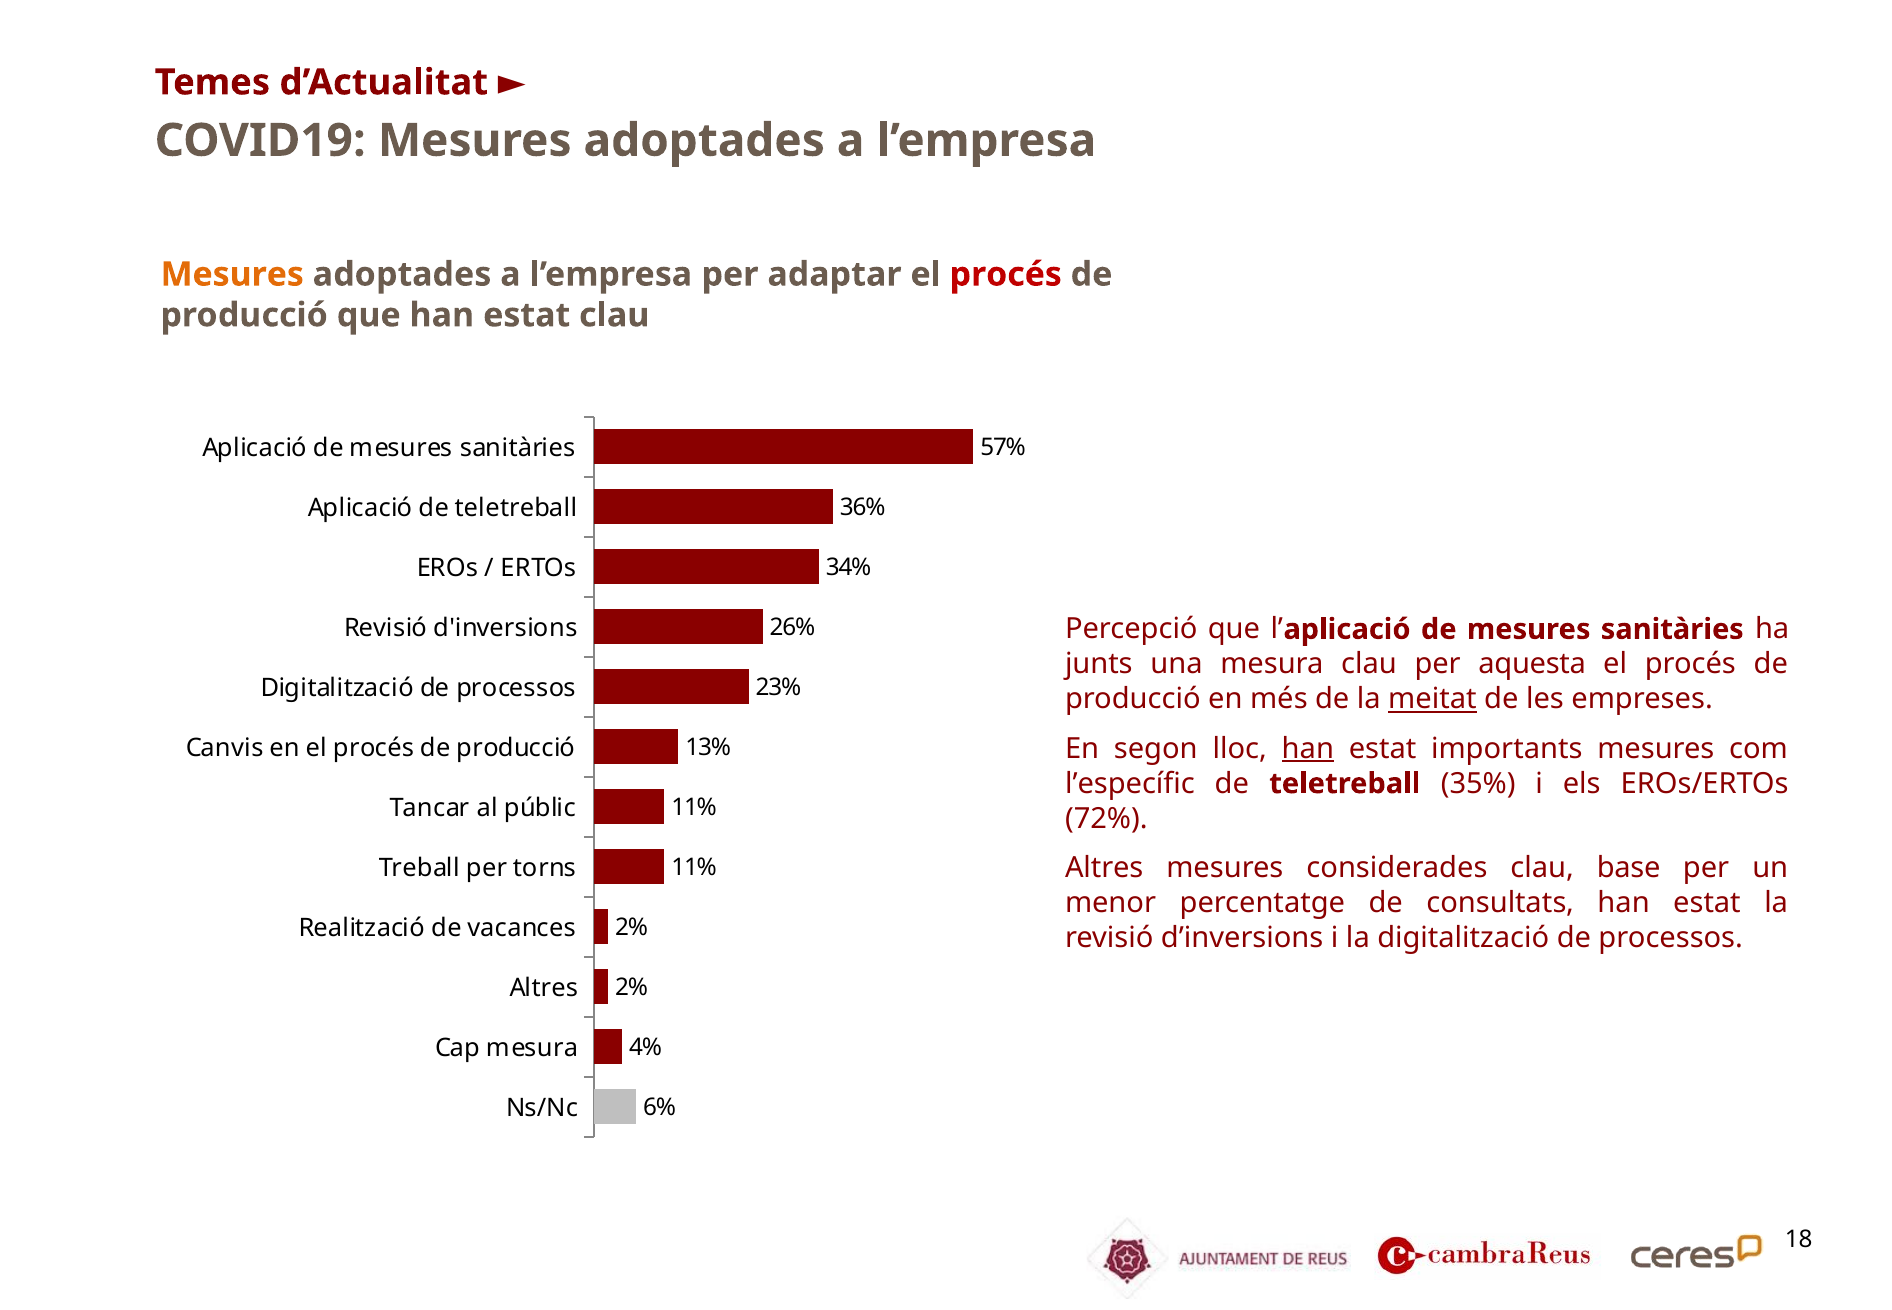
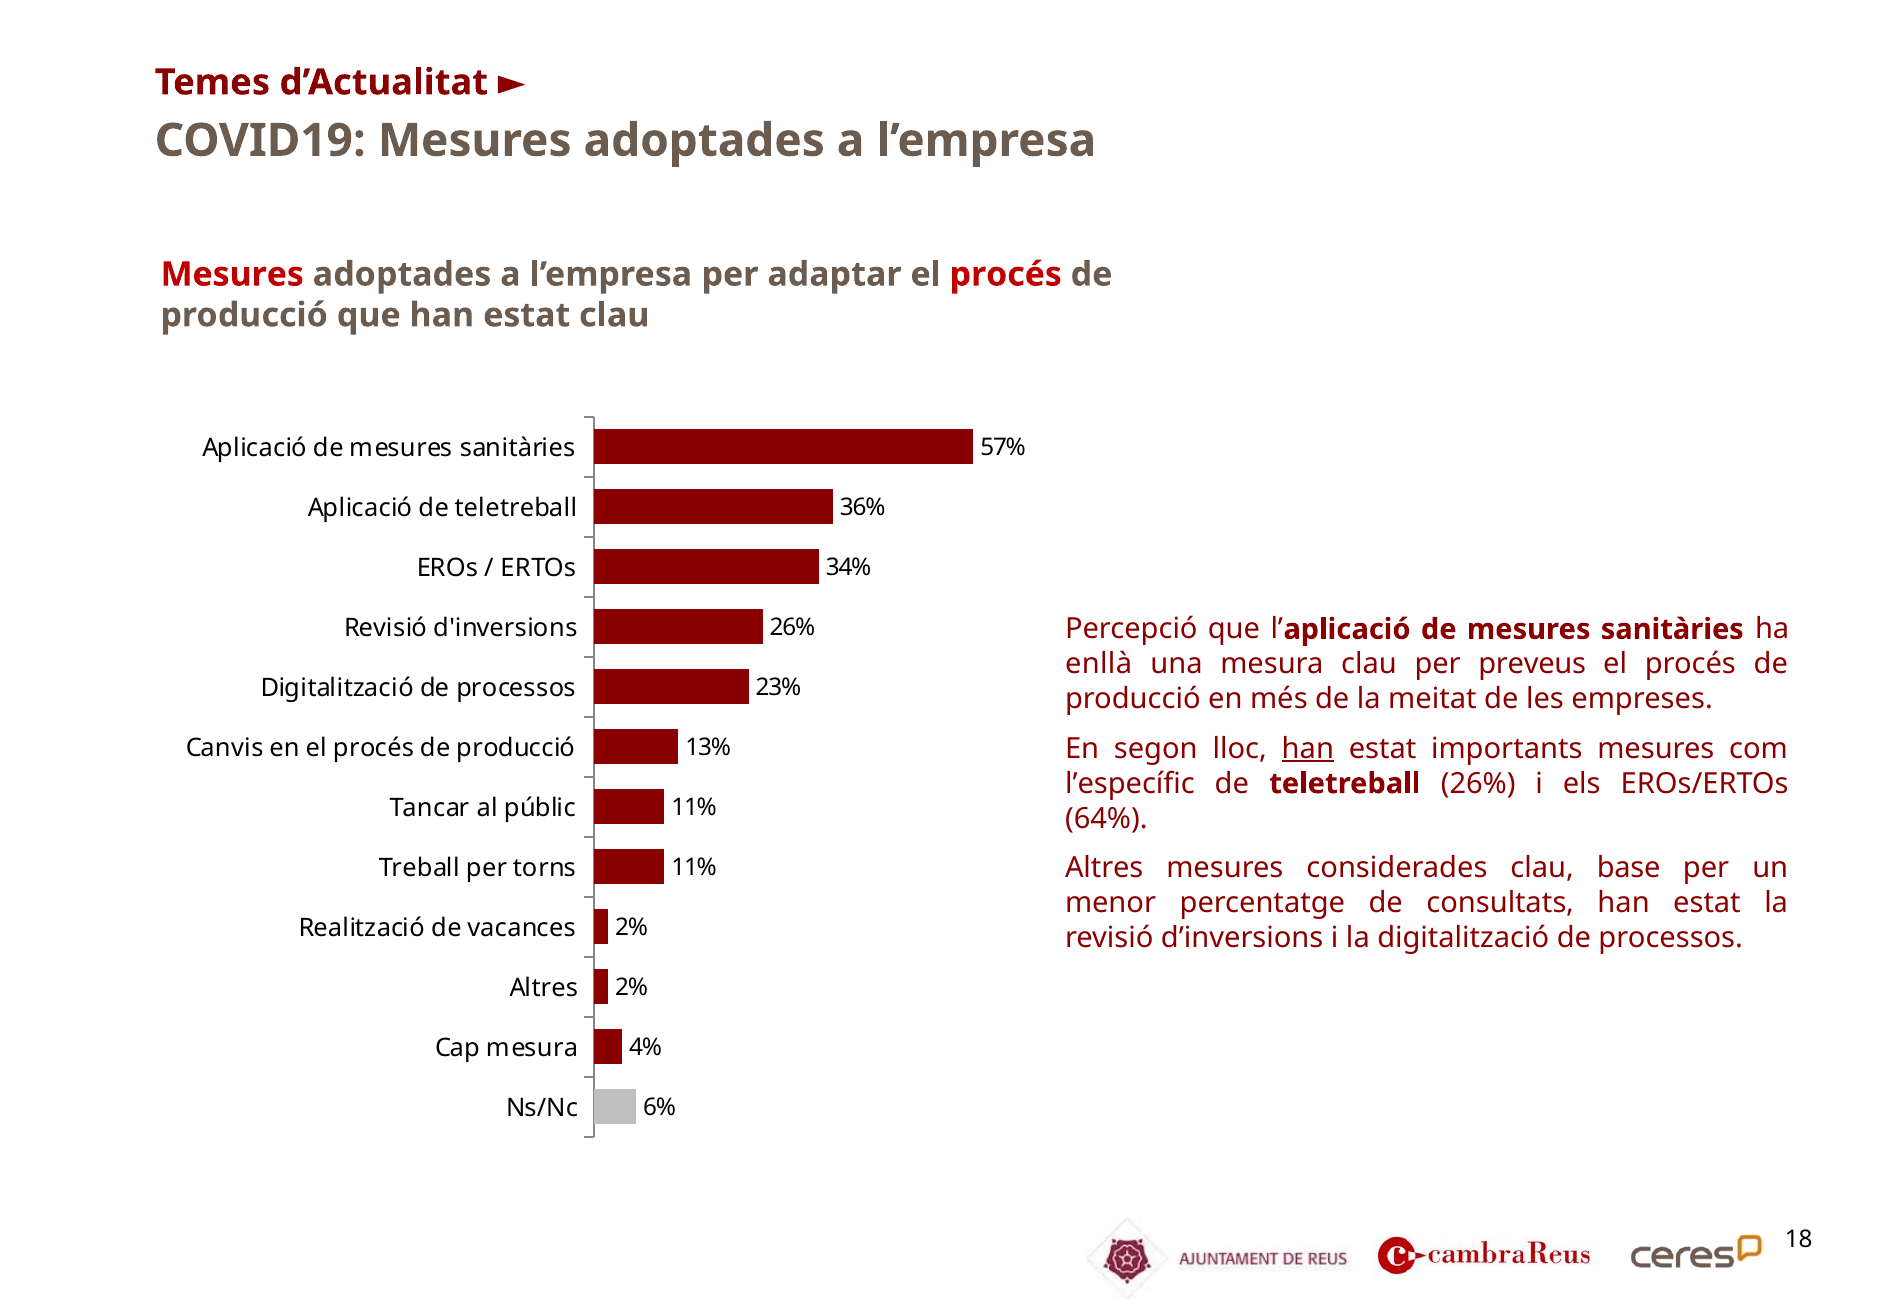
Mesures at (232, 274) colour: orange -> red
junts: junts -> enllà
aquesta: aquesta -> preveus
meitat underline: present -> none
teletreball 35%: 35% -> 26%
72%: 72% -> 64%
